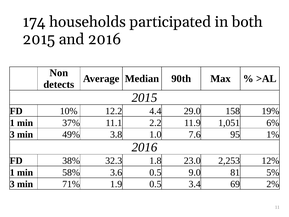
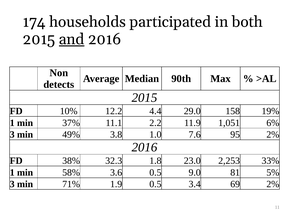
and underline: none -> present
95 1%: 1% -> 2%
12%: 12% -> 33%
